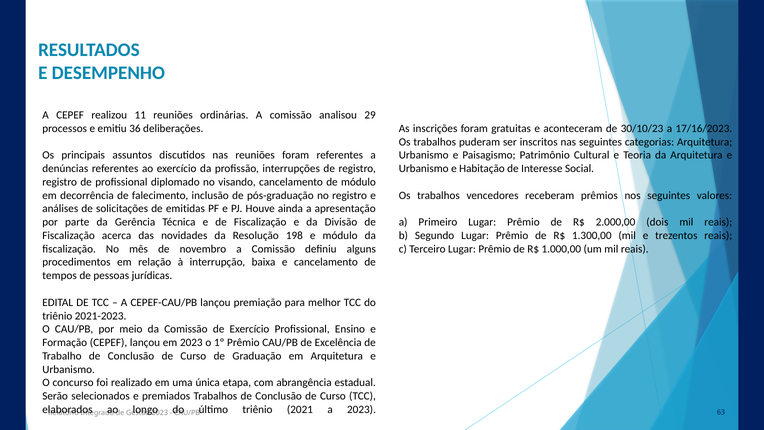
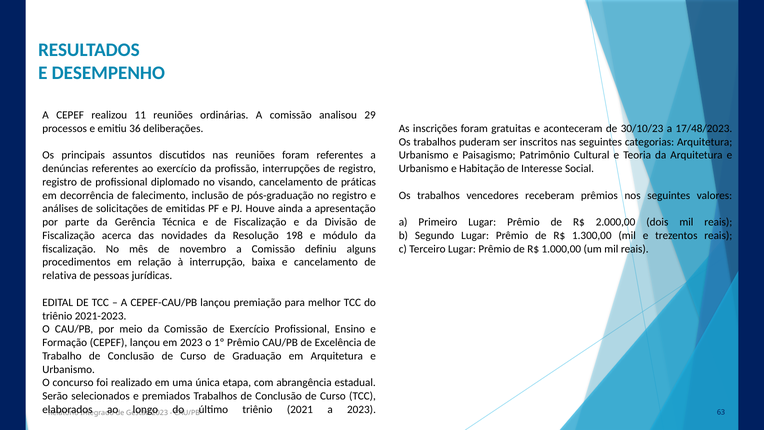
17/16/2023: 17/16/2023 -> 17/48/2023
de módulo: módulo -> práticas
tempos: tempos -> relativa
